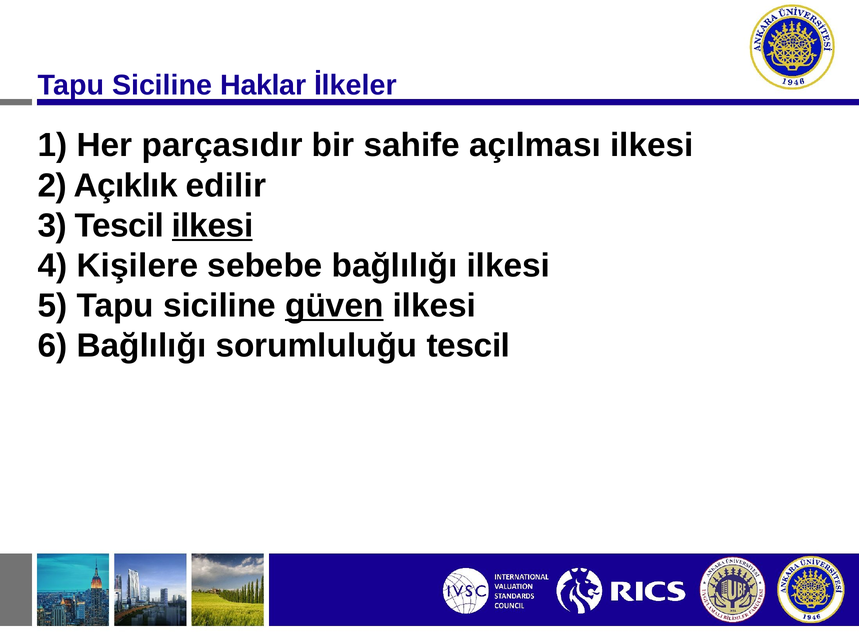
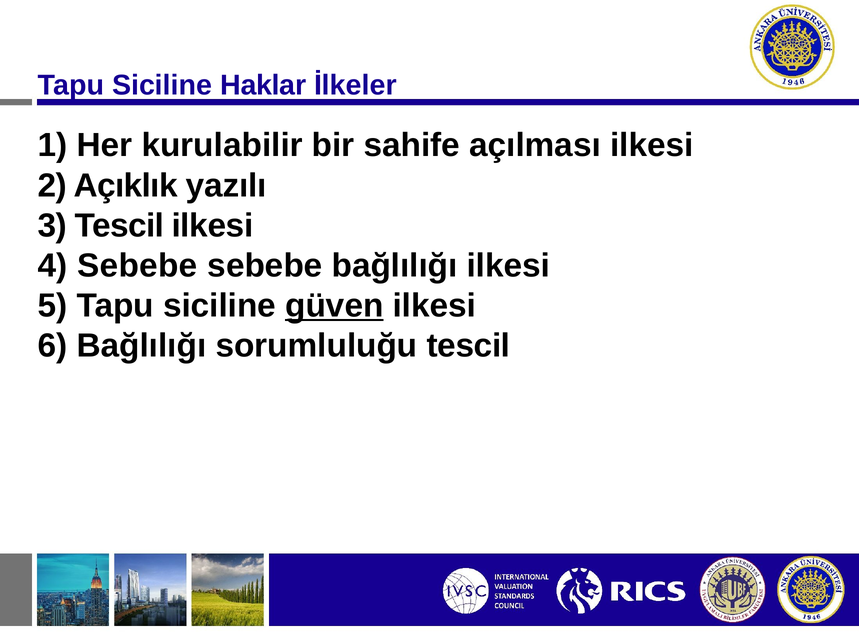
parçasıdır: parçasıdır -> kurulabilir
edilir: edilir -> yazılı
ilkesi at (212, 226) underline: present -> none
4 Kişilere: Kişilere -> Sebebe
